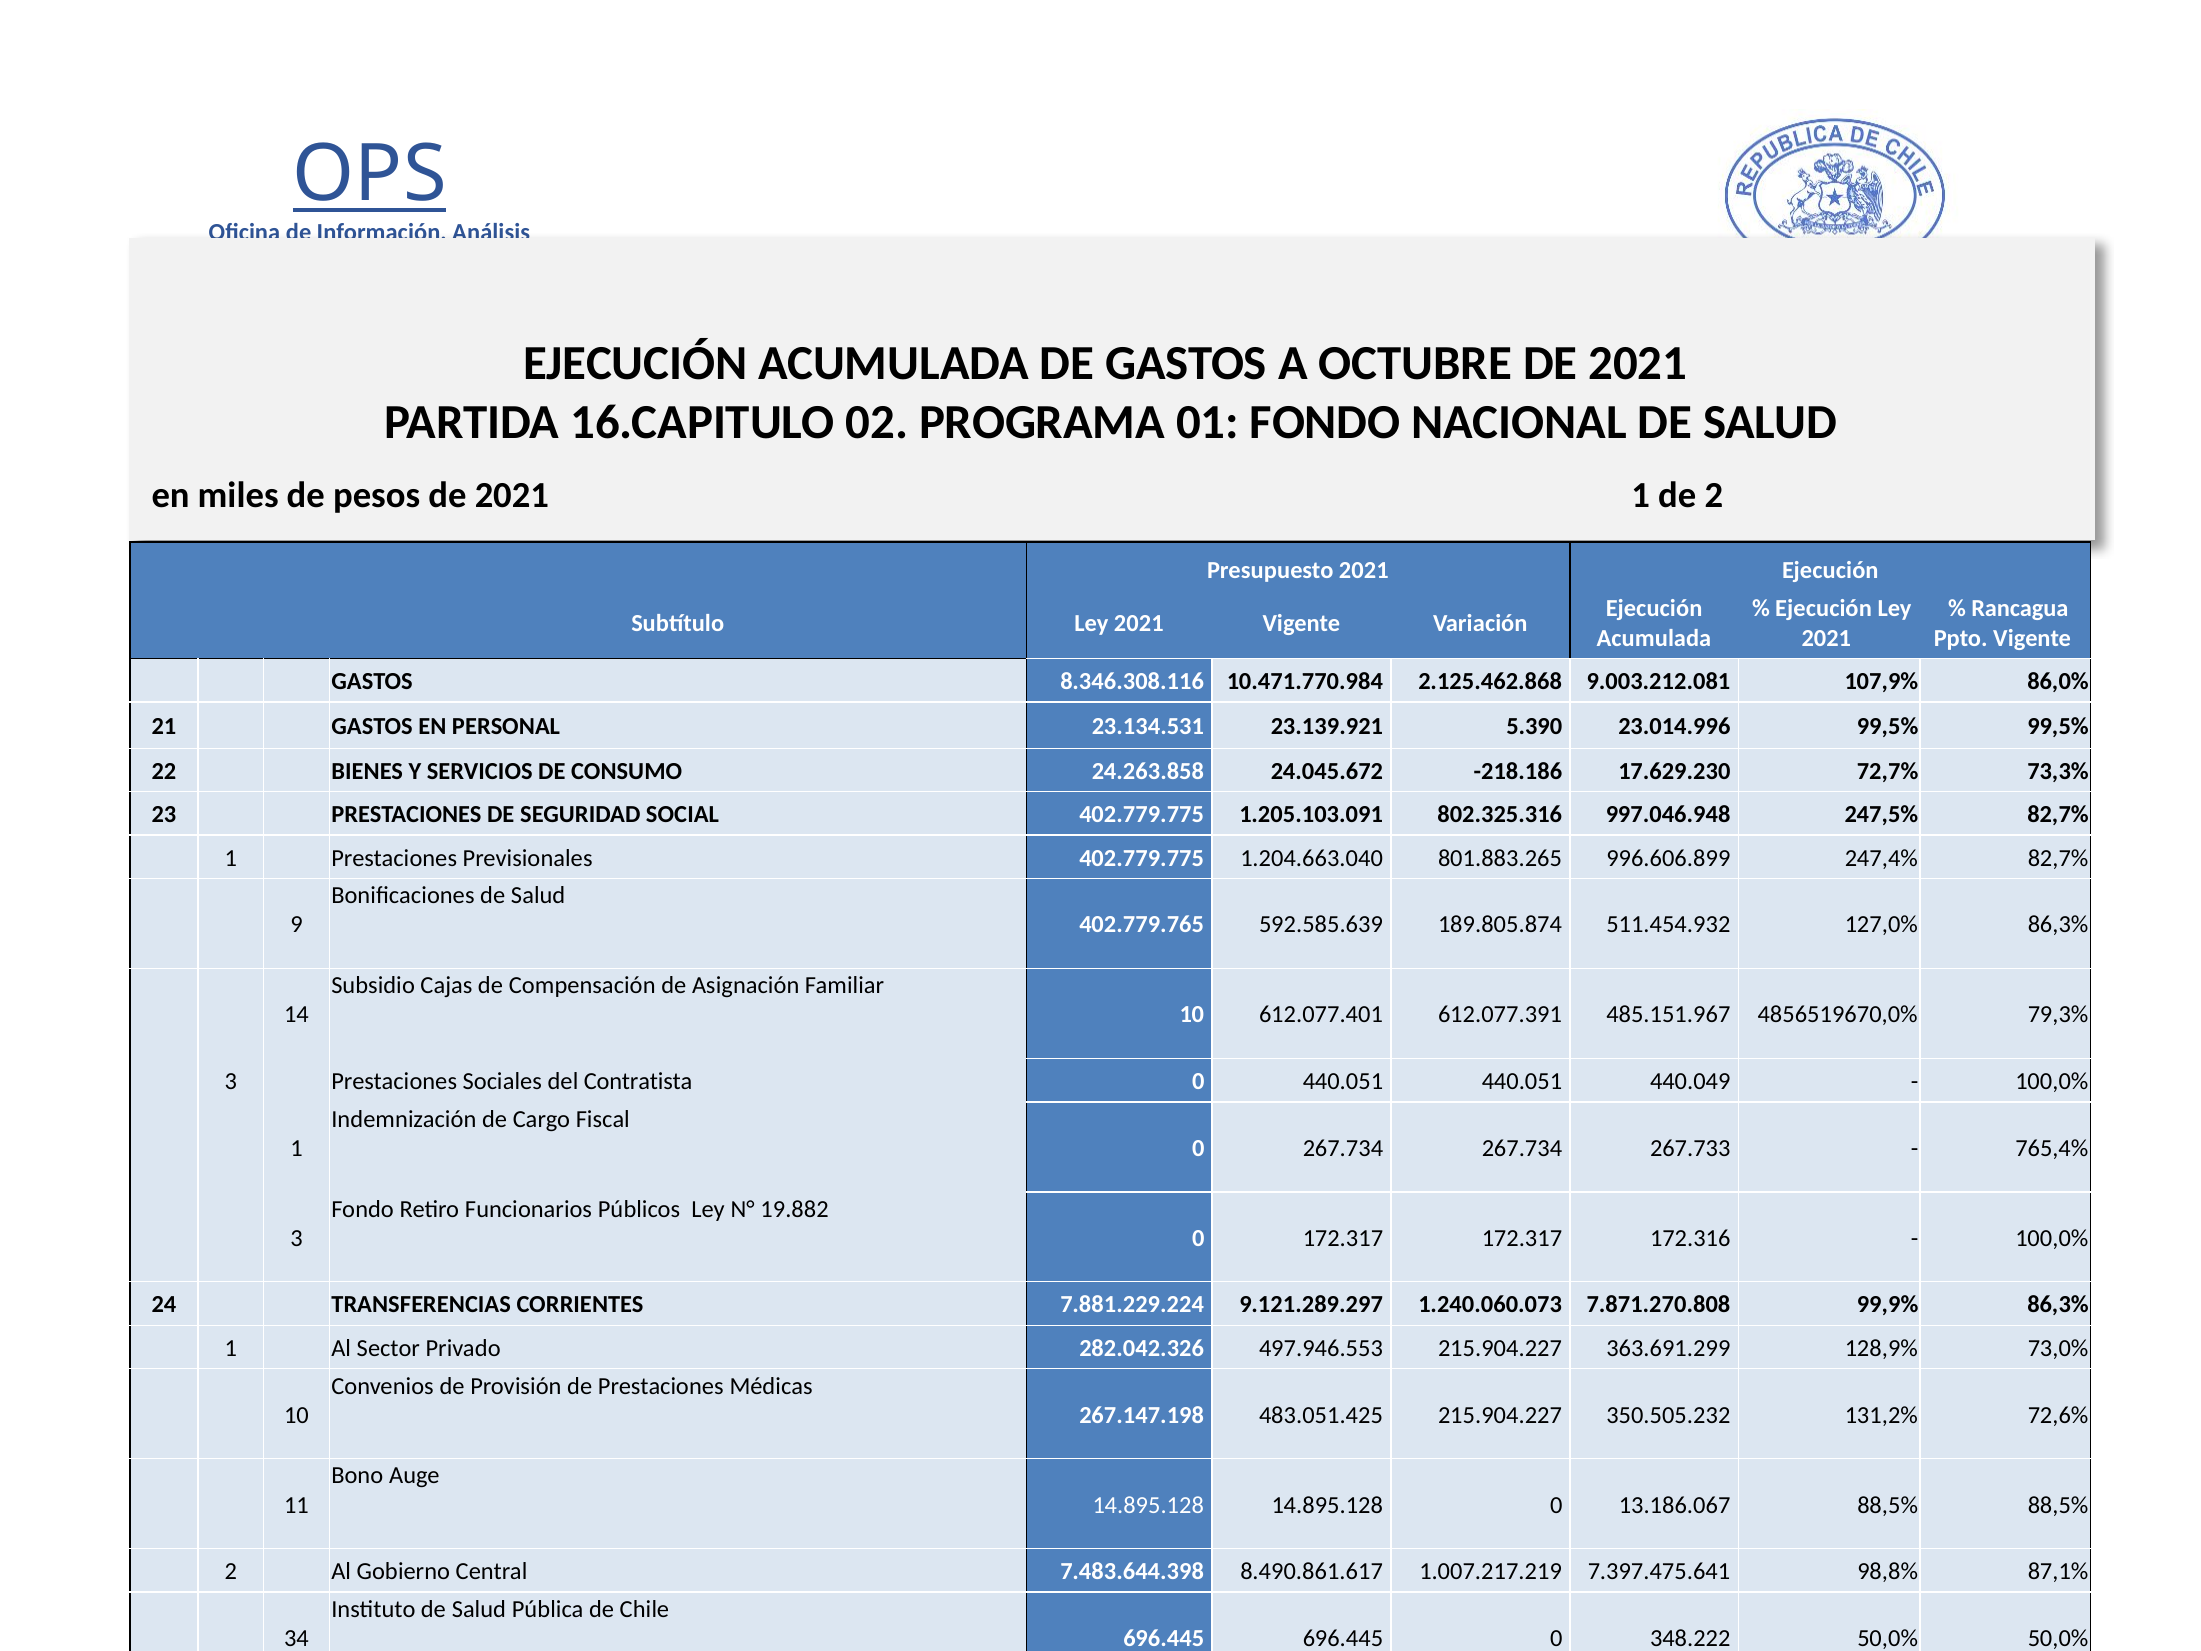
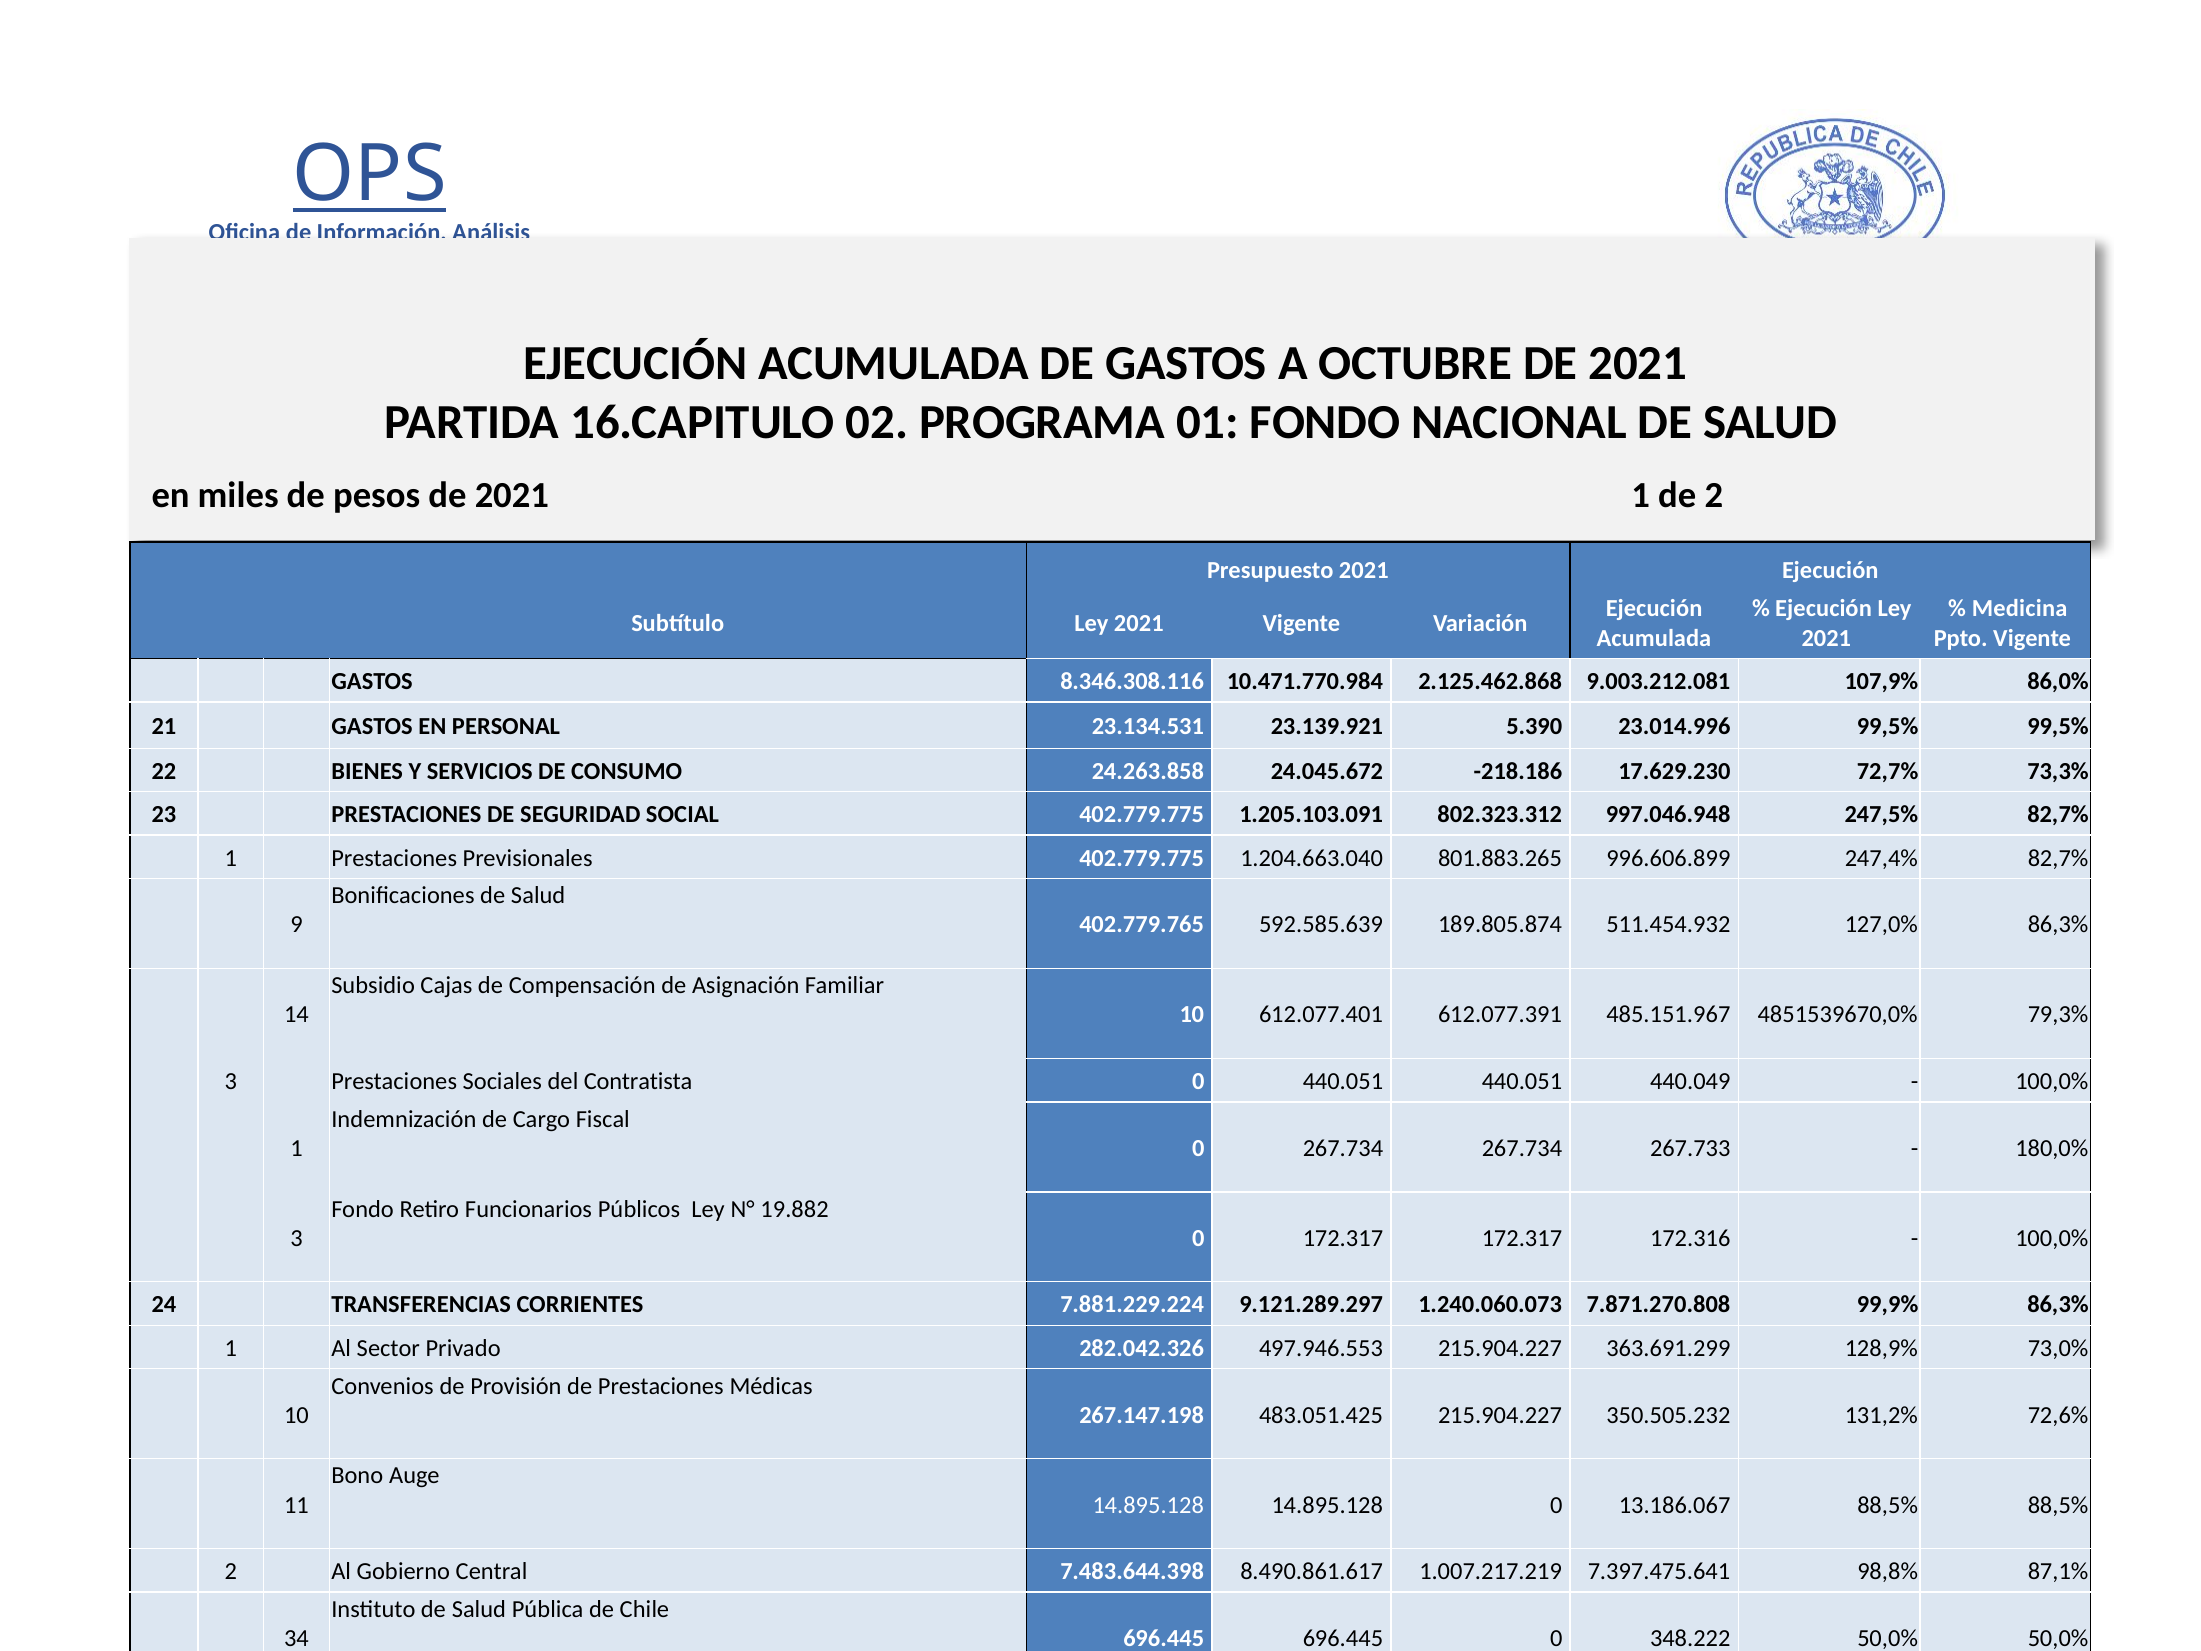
Rancagua: Rancagua -> Medicina
802.325.316: 802.325.316 -> 802.323.312
4856519670,0%: 4856519670,0% -> 4851539670,0%
765,4%: 765,4% -> 180,0%
